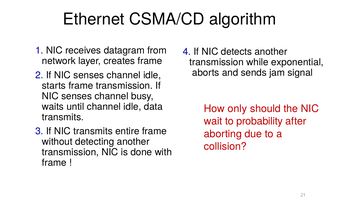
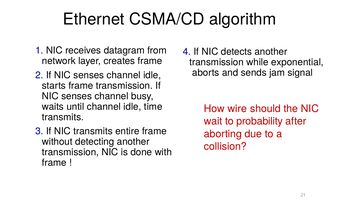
data: data -> time
only: only -> wire
